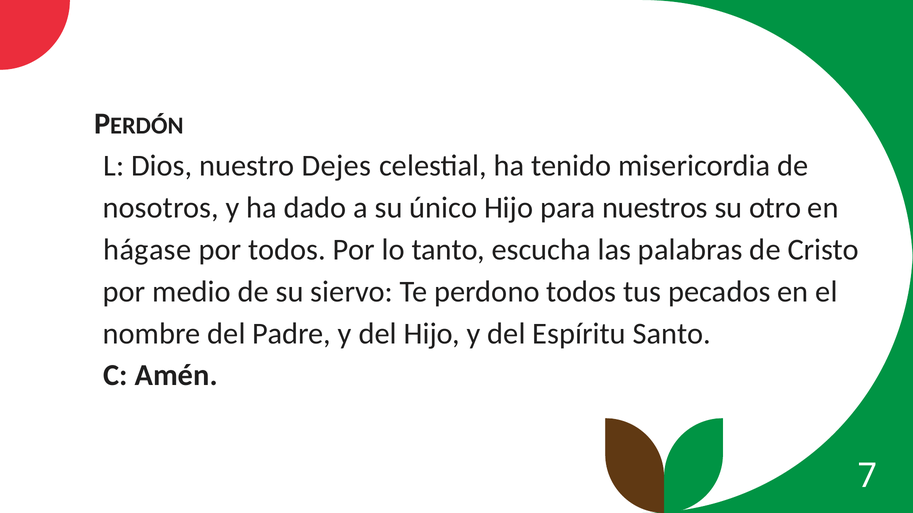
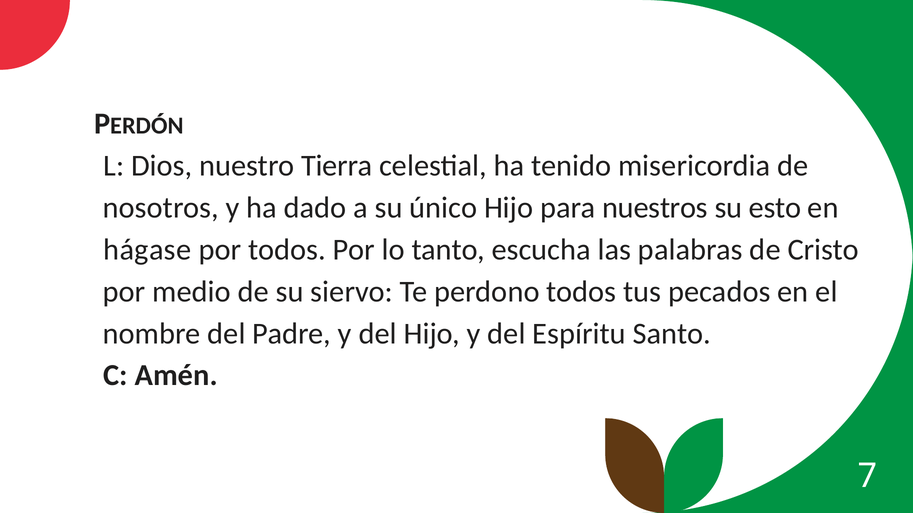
Dejes: Dejes -> Tierra
otro: otro -> esto
